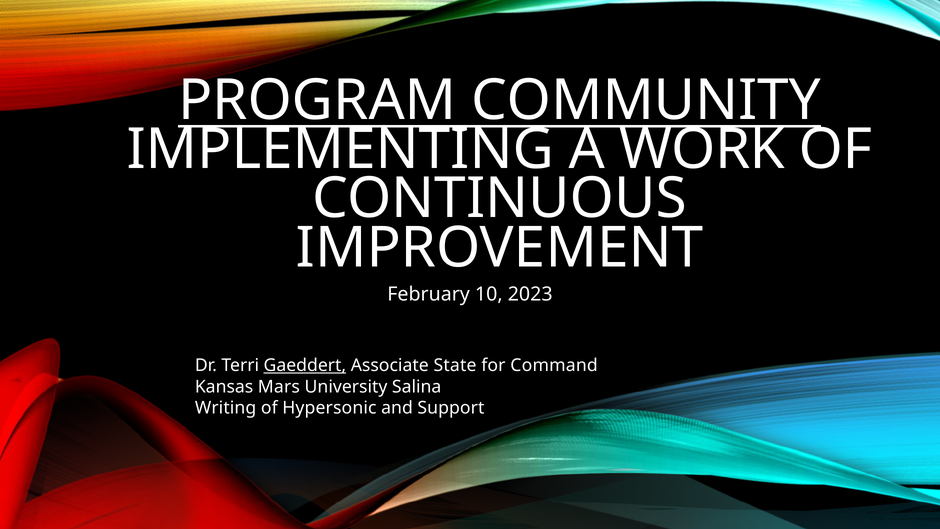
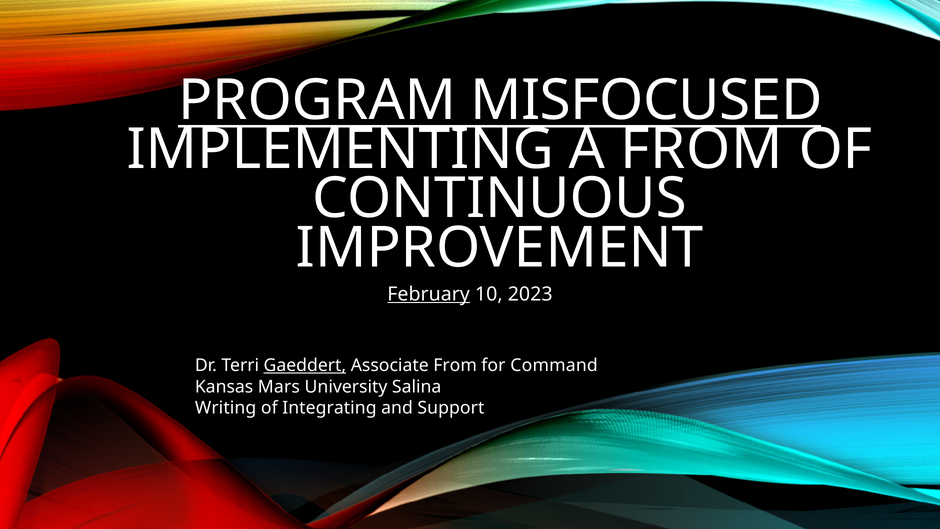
COMMUNITY: COMMUNITY -> MISFOCUSED
A WORK: WORK -> FROM
February underline: none -> present
Associate State: State -> From
Hypersonic: Hypersonic -> Integrating
